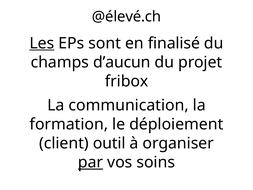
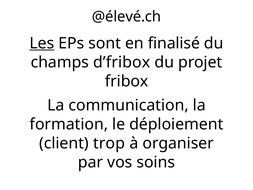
d’aucun: d’aucun -> d’fribox
outil: outil -> trop
par underline: present -> none
